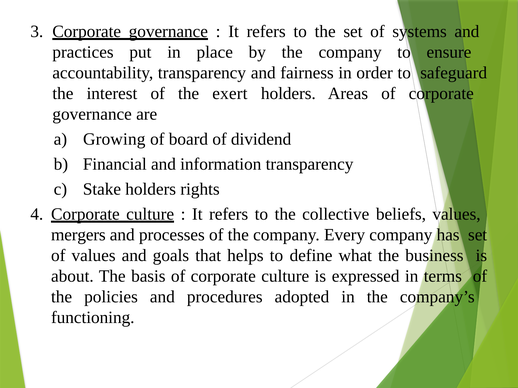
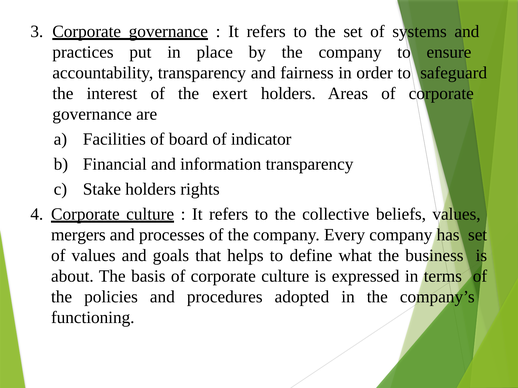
Growing: Growing -> Facilities
dividend: dividend -> indicator
